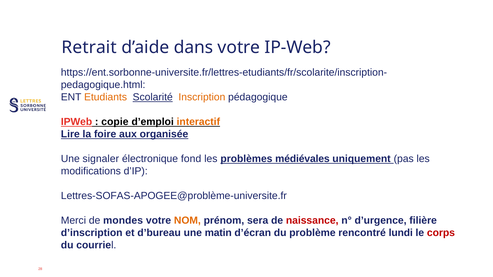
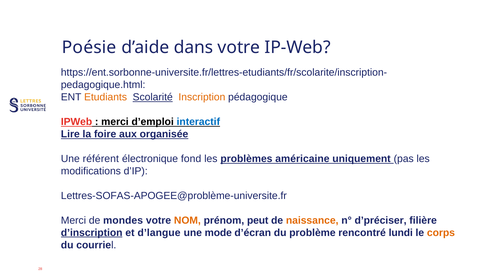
Retrait: Retrait -> Poésie
copie at (115, 122): copie -> merci
interactif colour: orange -> blue
signaler: signaler -> référent
médiévales: médiévales -> américaine
sera: sera -> peut
naissance colour: red -> orange
d’urgence: d’urgence -> d’préciser
d’inscription underline: none -> present
d’bureau: d’bureau -> d’langue
matin: matin -> mode
corps colour: red -> orange
